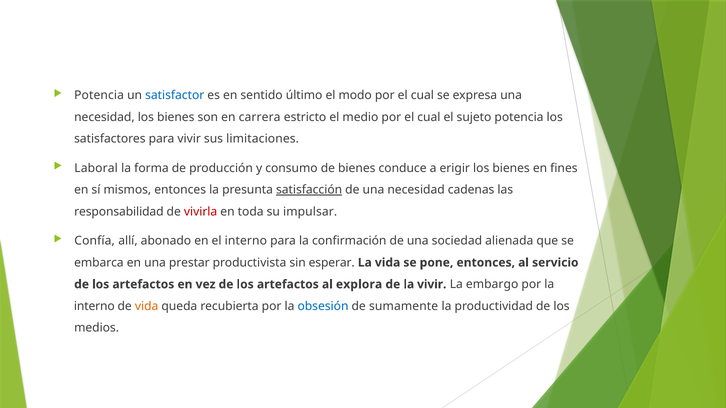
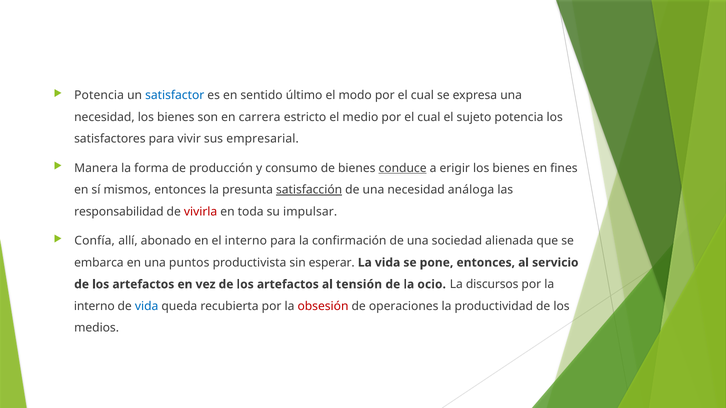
limitaciones: limitaciones -> empresarial
Laboral: Laboral -> Manera
conduce underline: none -> present
cadenas: cadenas -> análoga
prestar: prestar -> puntos
explora: explora -> tensión
la vivir: vivir -> ocio
embargo: embargo -> discursos
vida at (147, 306) colour: orange -> blue
obsesión colour: blue -> red
sumamente: sumamente -> operaciones
